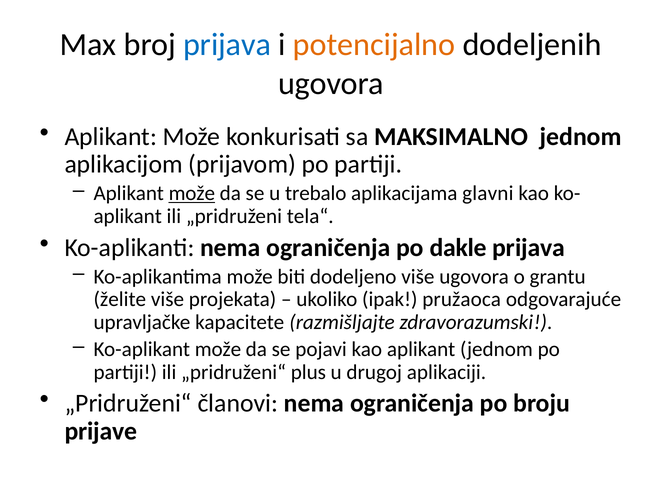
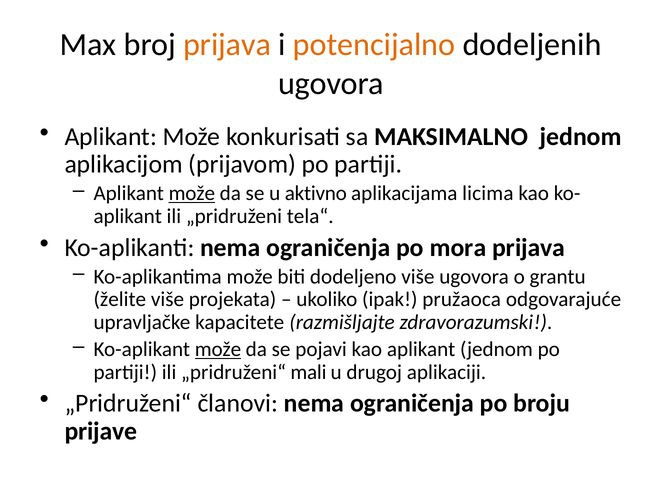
prijava at (227, 45) colour: blue -> orange
trebalo: trebalo -> aktivno
glavni: glavni -> licima
dakle: dakle -> mora
može at (218, 349) underline: none -> present
plus: plus -> mali
